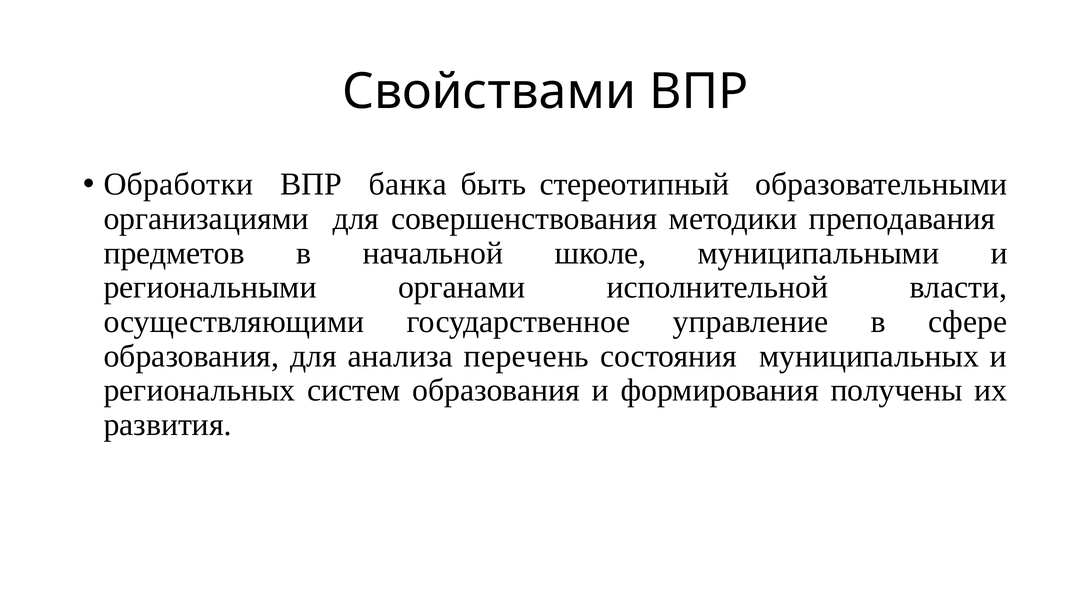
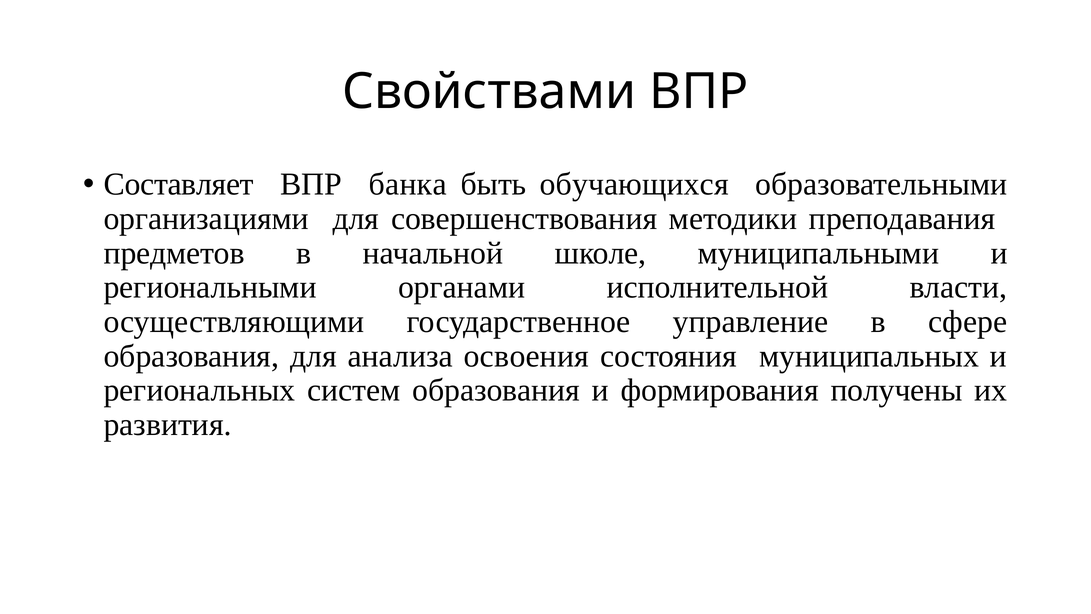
Обработки: Обработки -> Составляет
стереотипный: стереотипный -> обучающихся
перечень: перечень -> освоения
